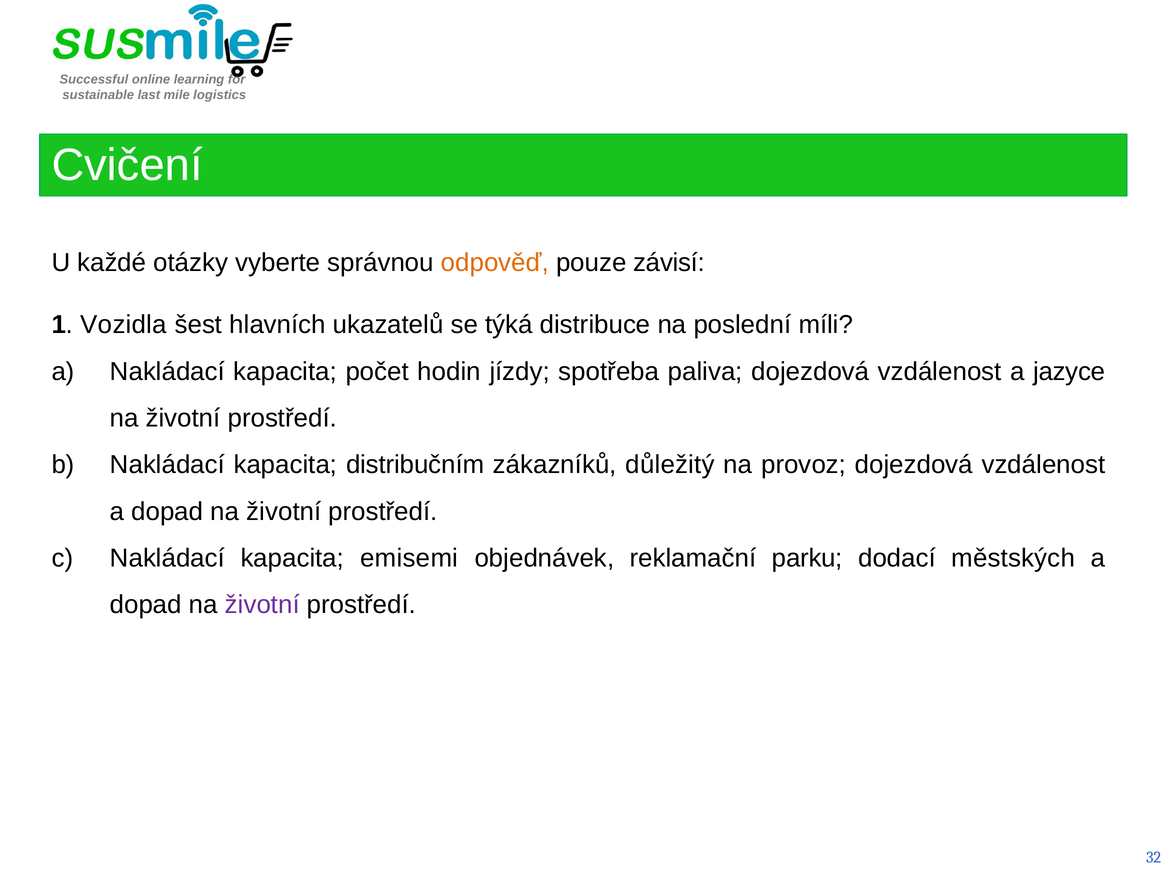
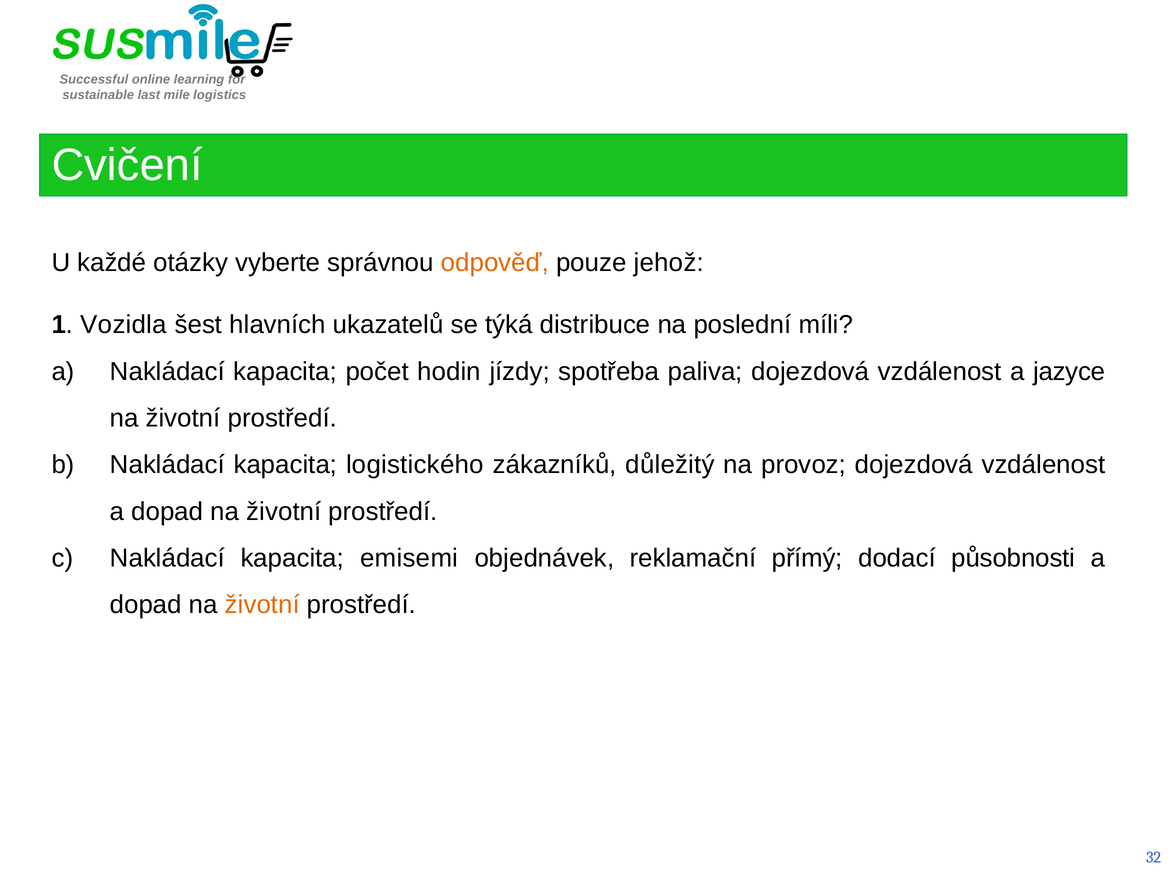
závisí: závisí -> jehož
distribučním: distribučním -> logistického
parku: parku -> přímý
městských: městských -> působnosti
životní at (262, 605) colour: purple -> orange
